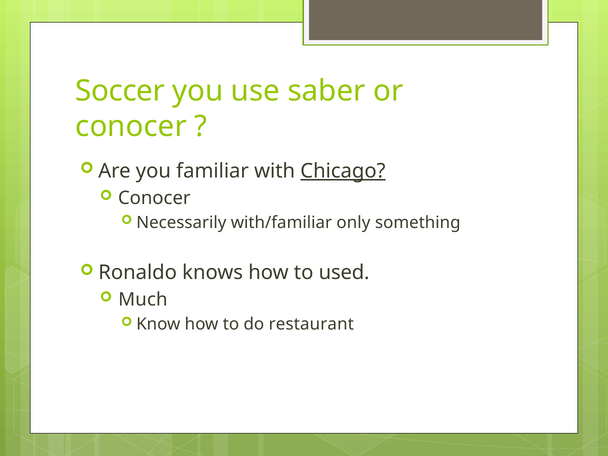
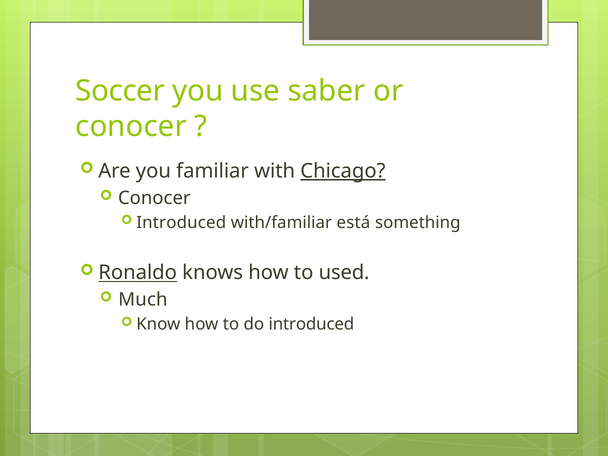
Necessarily at (181, 223): Necessarily -> Introduced
only: only -> está
Ronaldo underline: none -> present
do restaurant: restaurant -> introduced
